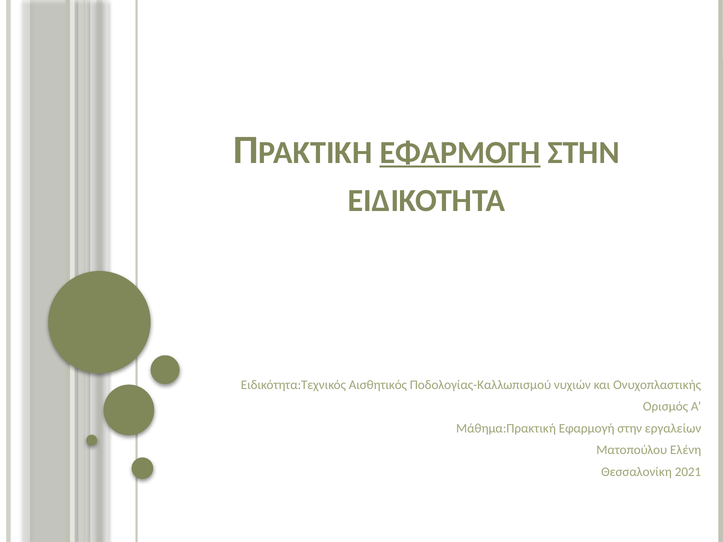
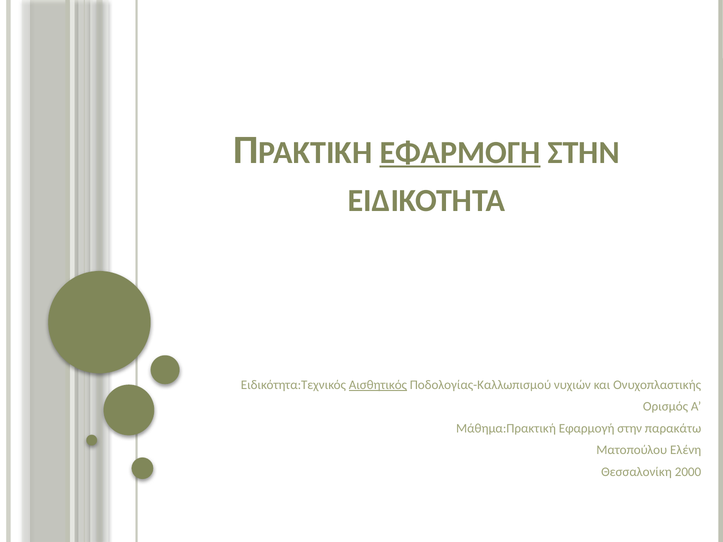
Αισθητικός underline: none -> present
εργαλείων: εργαλείων -> παρακάτω
2021: 2021 -> 2000
